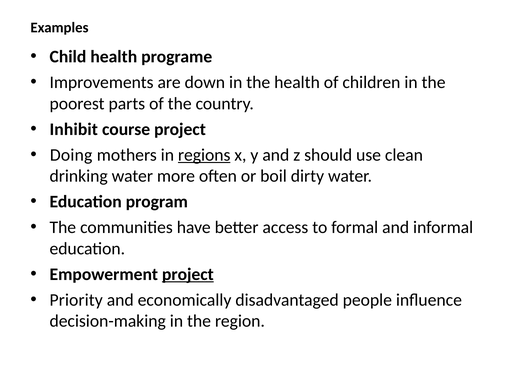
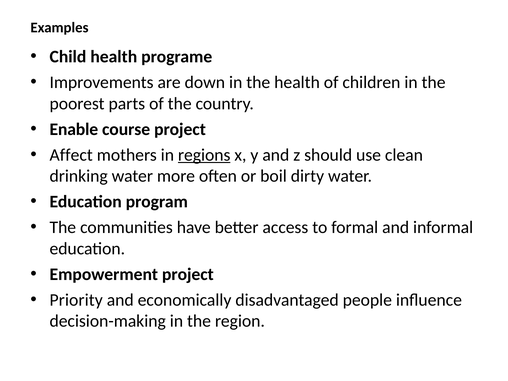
Inhibit: Inhibit -> Enable
Doing: Doing -> Affect
project at (188, 274) underline: present -> none
